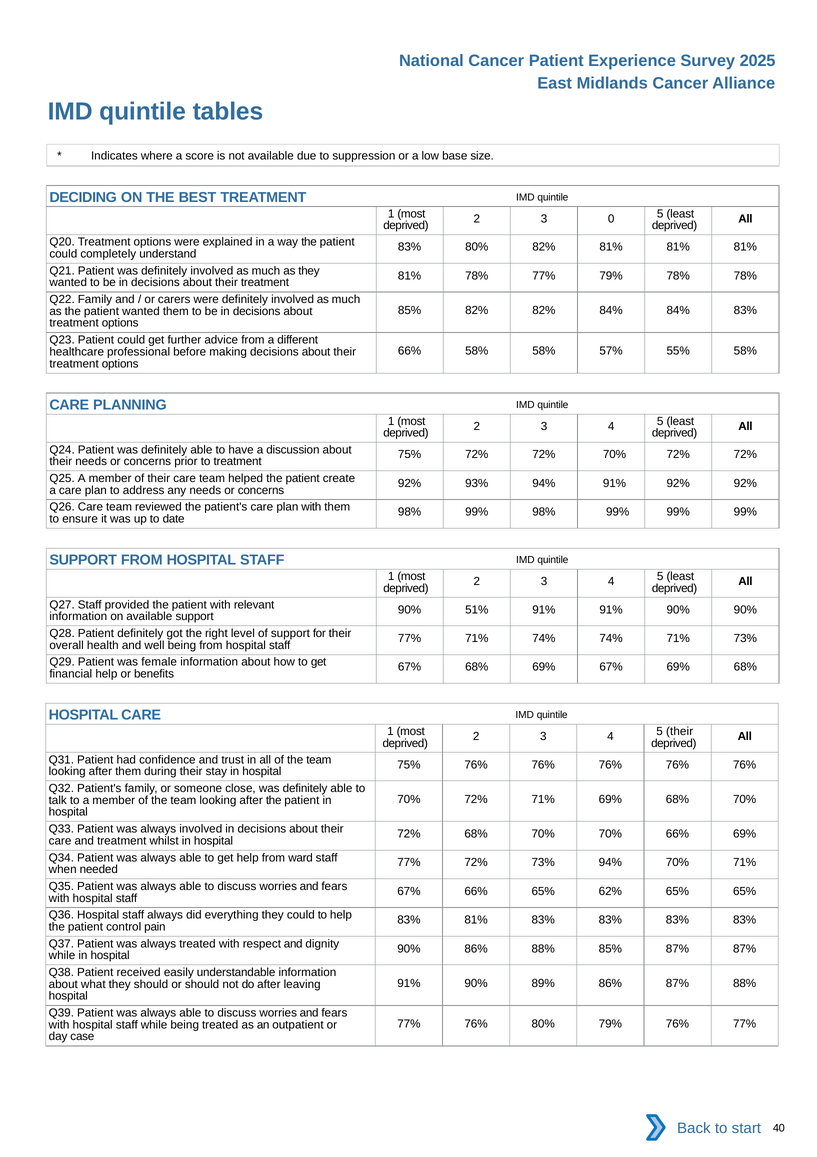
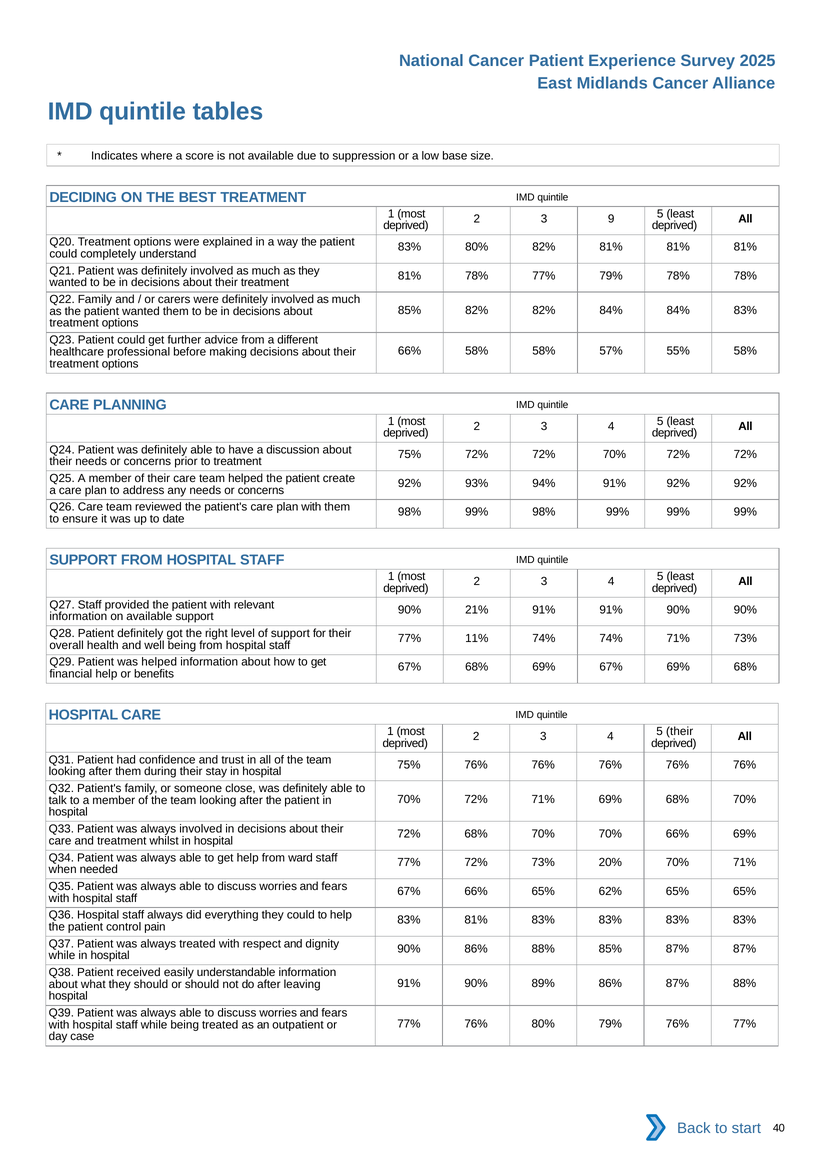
0: 0 -> 9
51%: 51% -> 21%
77% 71%: 71% -> 11%
was female: female -> helped
73% 94%: 94% -> 20%
